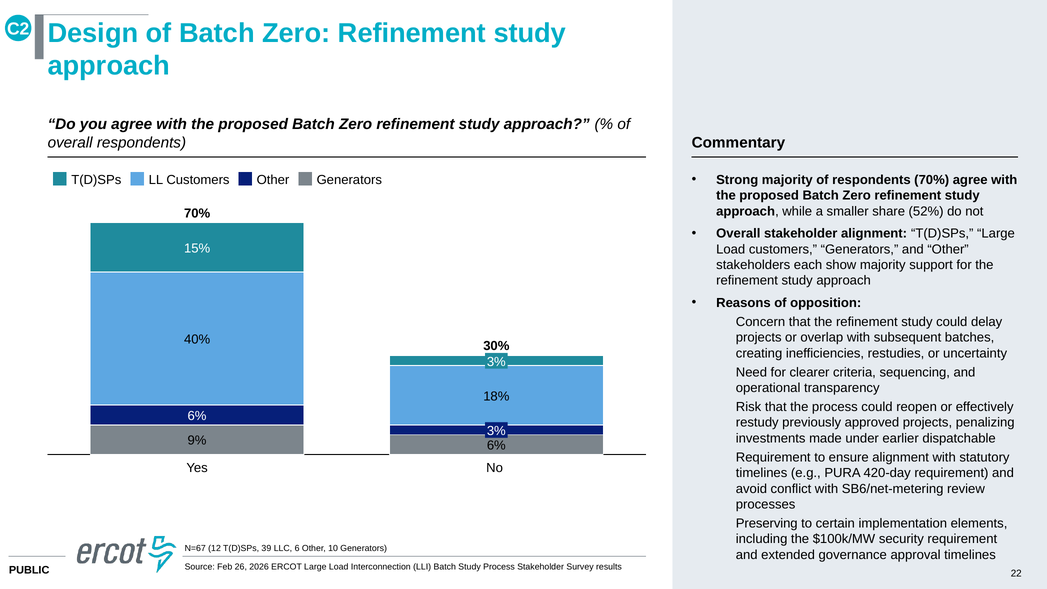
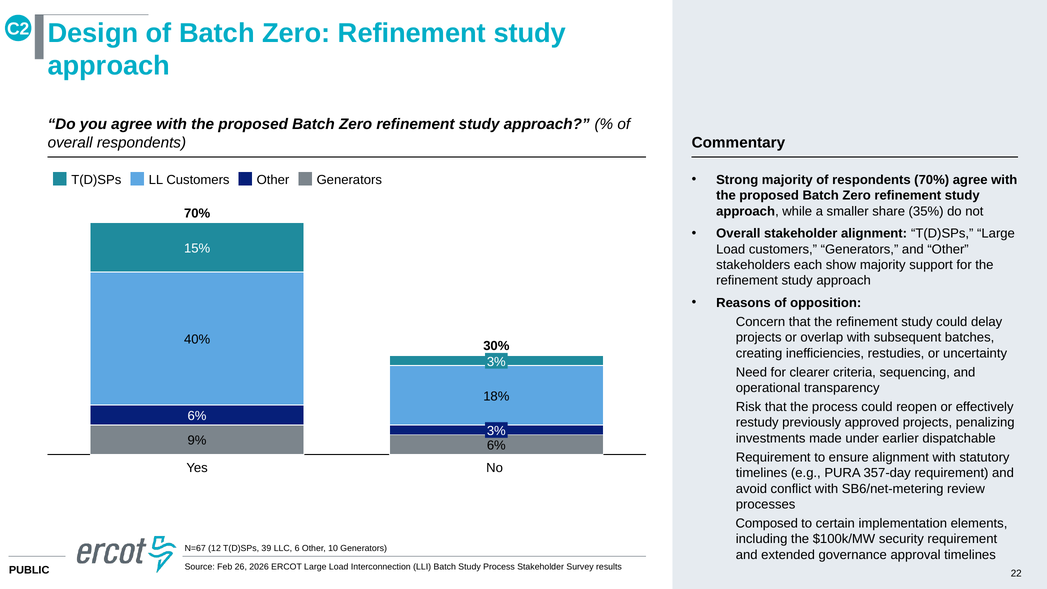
52%: 52% -> 35%
420-day: 420-day -> 357-day
Preserving: Preserving -> Composed
